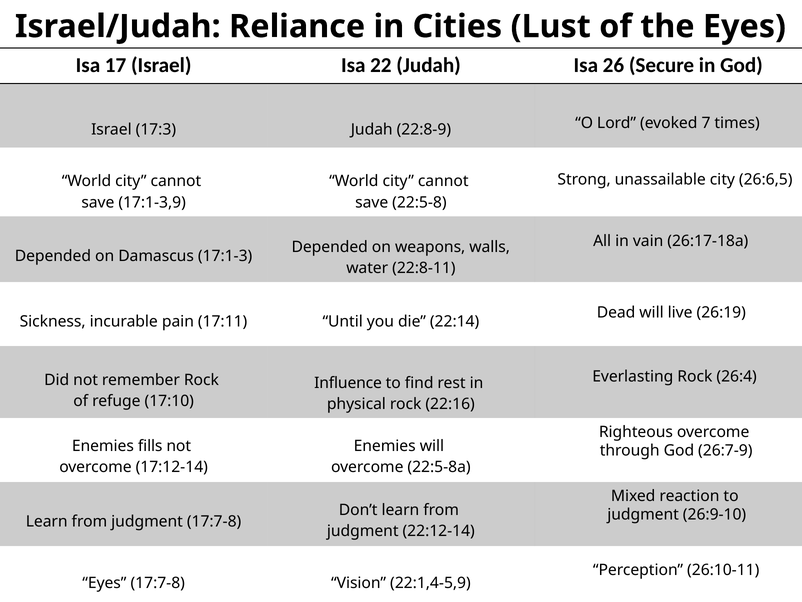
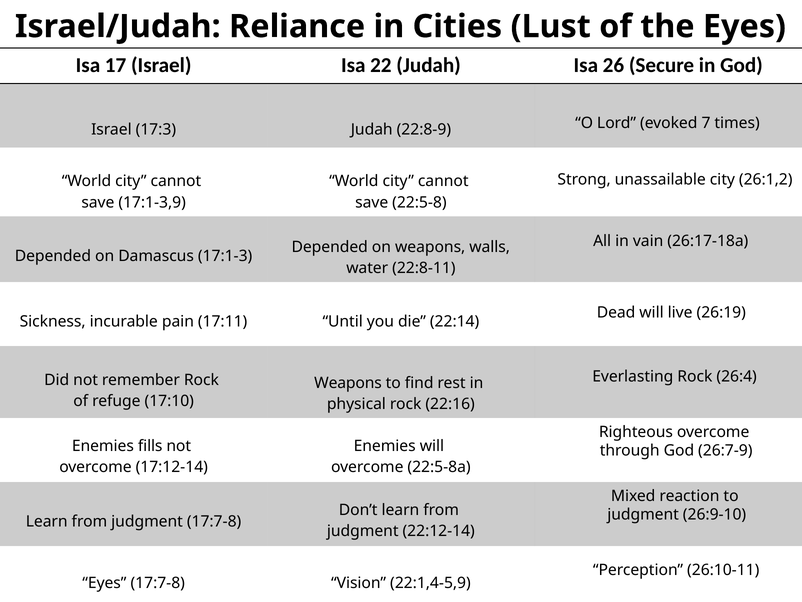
26:6,5: 26:6,5 -> 26:1,2
Influence at (348, 383): Influence -> Weapons
